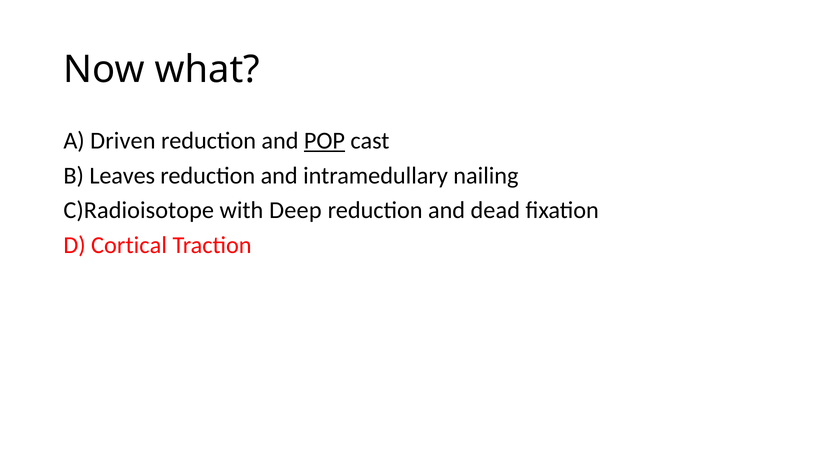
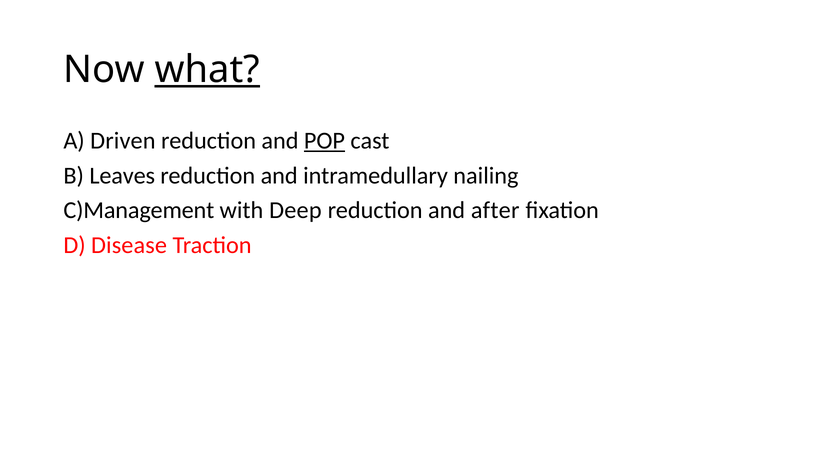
what underline: none -> present
C)Radioisotope: C)Radioisotope -> C)Management
dead: dead -> after
Cortical: Cortical -> Disease
